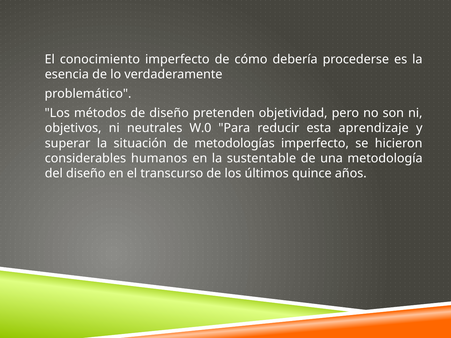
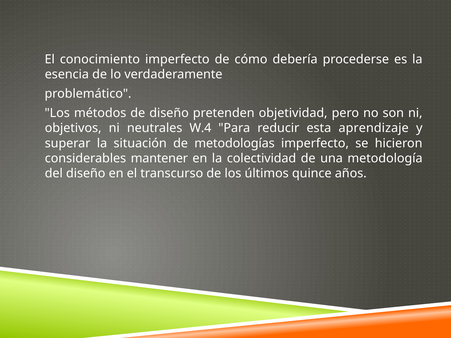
W.0: W.0 -> W.4
humanos: humanos -> mantener
sustentable: sustentable -> colectividad
